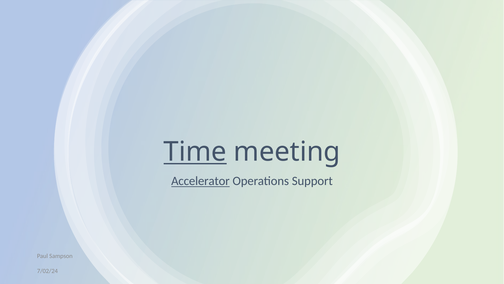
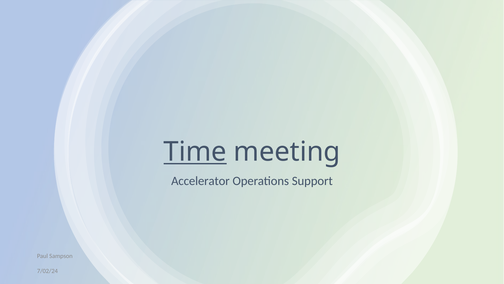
Accelerator underline: present -> none
